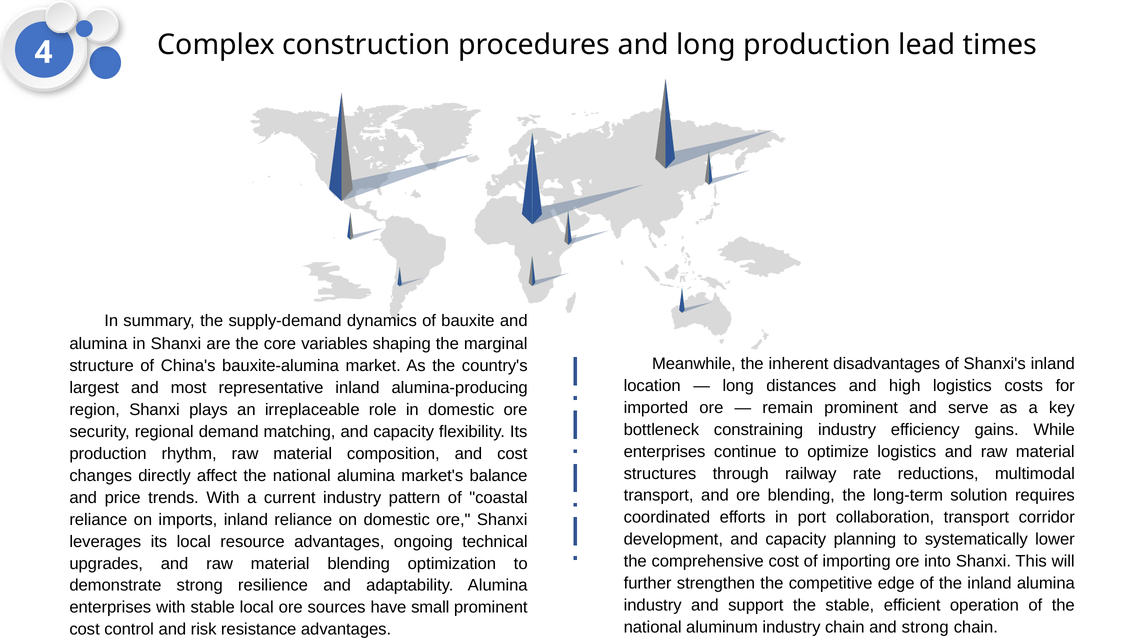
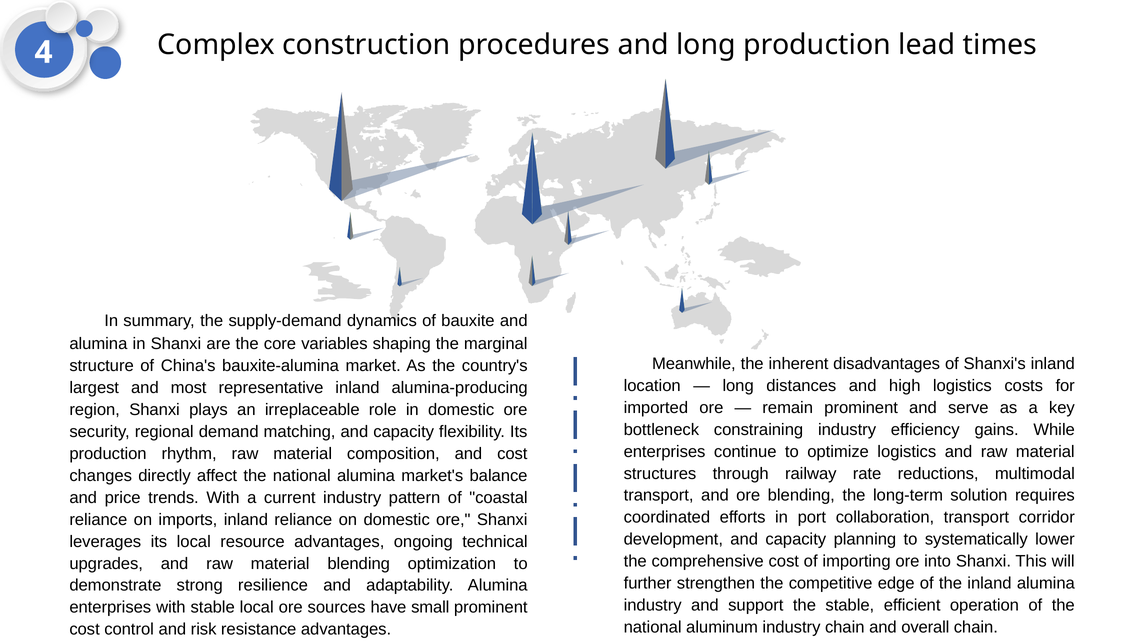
and strong: strong -> overall
